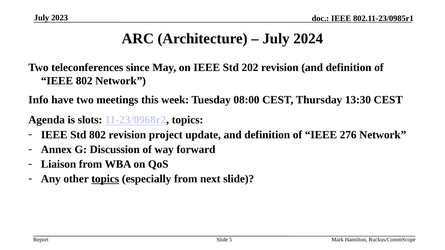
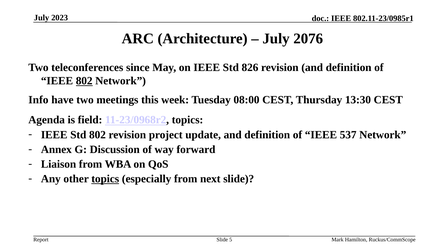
2024: 2024 -> 2076
202: 202 -> 826
802 at (84, 81) underline: none -> present
slots: slots -> field
276: 276 -> 537
